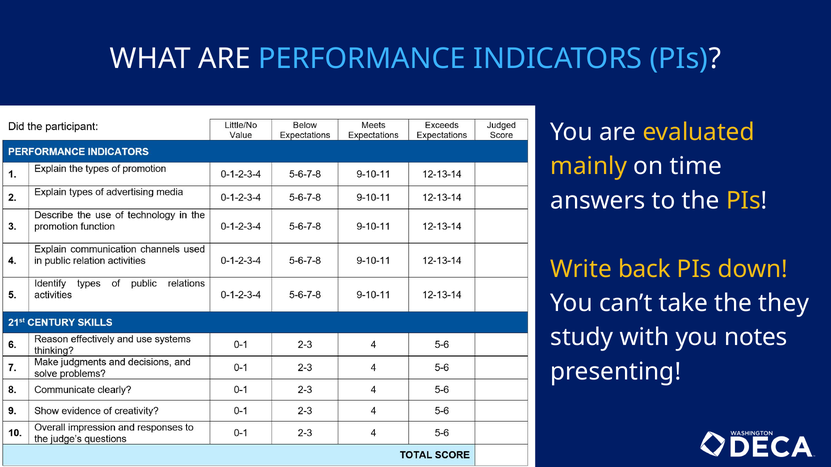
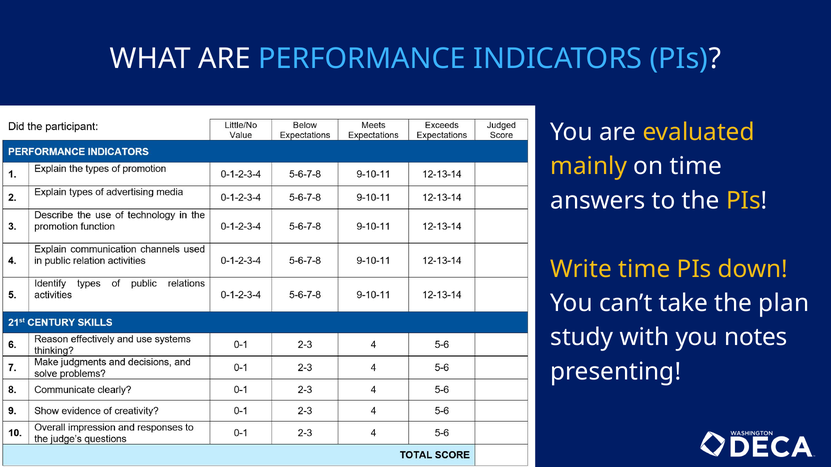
Write back: back -> time
they: they -> plan
